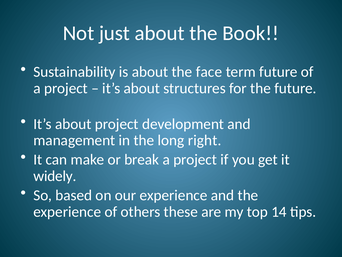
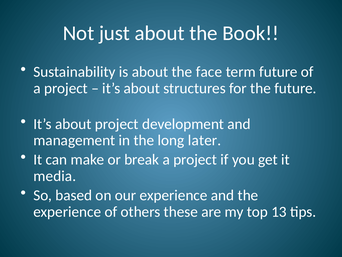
right: right -> later
widely: widely -> media
14: 14 -> 13
